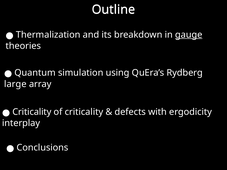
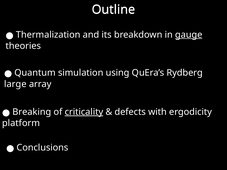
Criticality at (32, 112): Criticality -> Breaking
criticality at (84, 112) underline: none -> present
interplay: interplay -> platform
